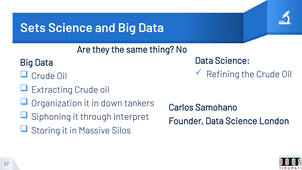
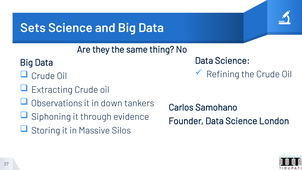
Organization: Organization -> Observations
interpret: interpret -> evidence
